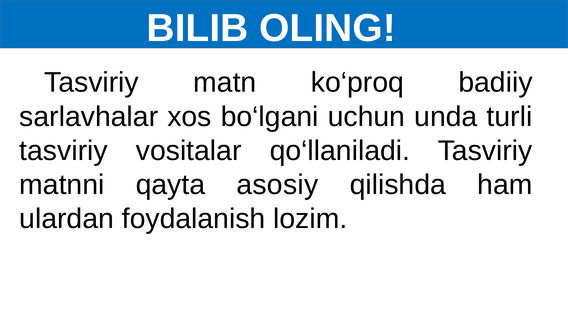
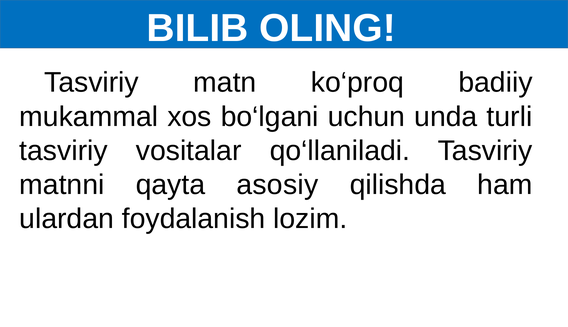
sarlavhalar: sarlavhalar -> mukammal
